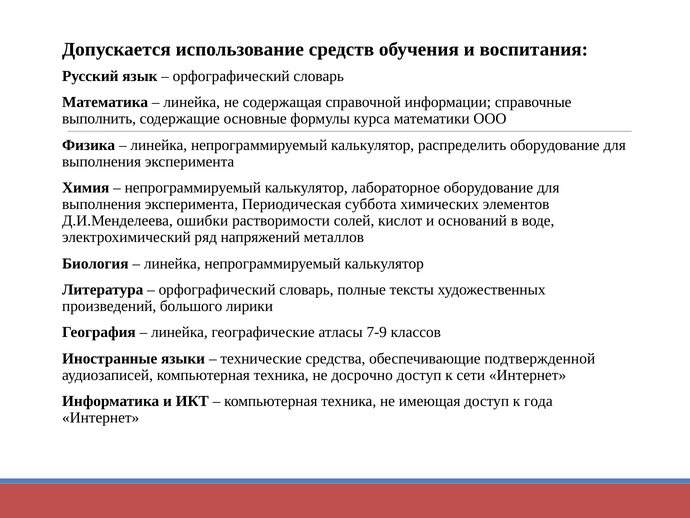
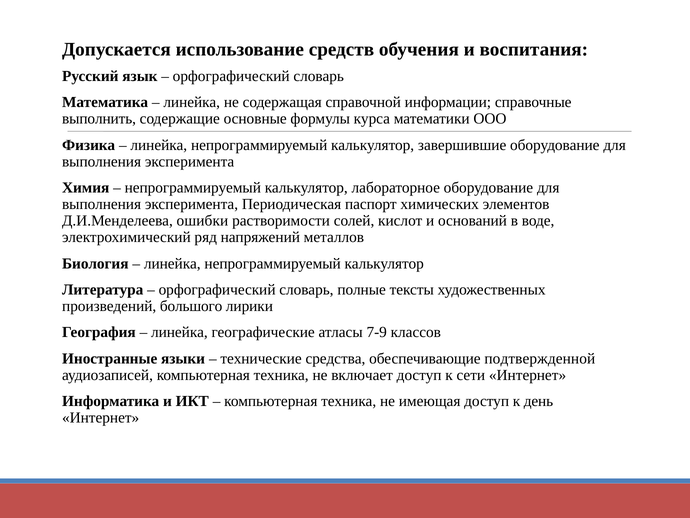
распределить: распределить -> завершившие
суббота: суббота -> паспорт
досрочно: досрочно -> включает
года: года -> день
